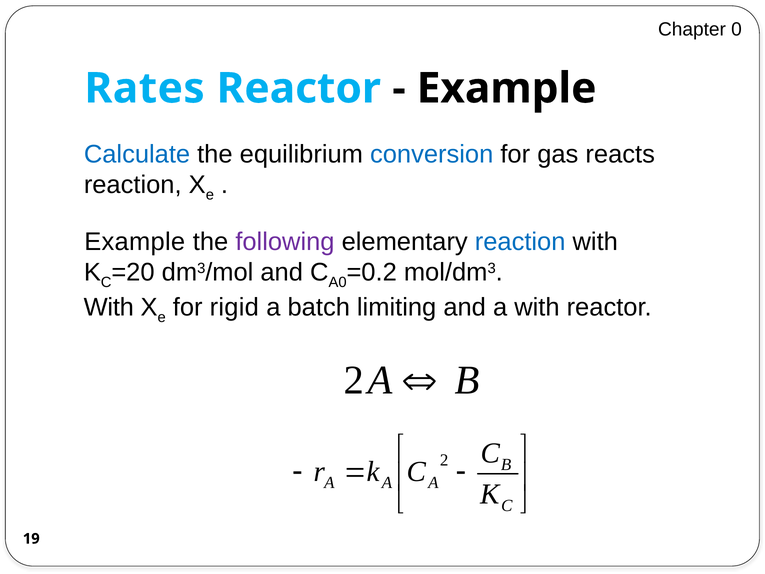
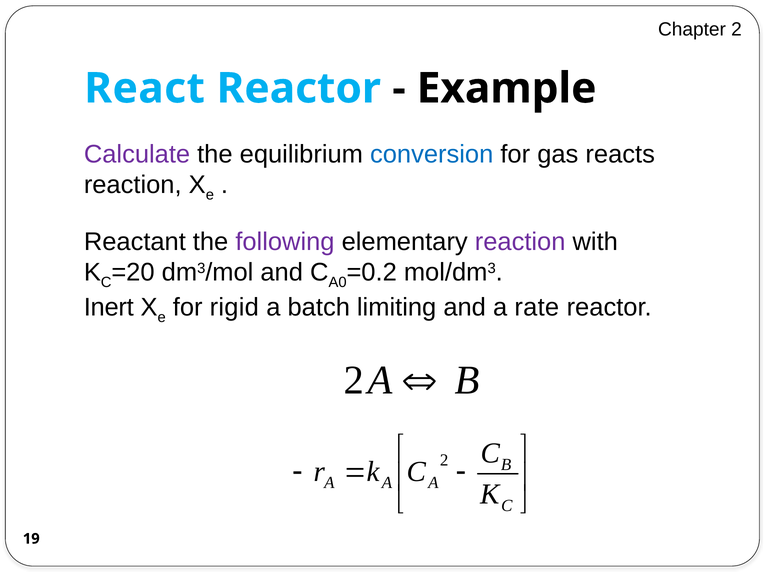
Chapter 0: 0 -> 2
Rates: Rates -> React
Calculate colour: blue -> purple
Example at (135, 242): Example -> Reactant
reaction at (520, 242) colour: blue -> purple
With at (109, 307): With -> Inert
a with: with -> rate
